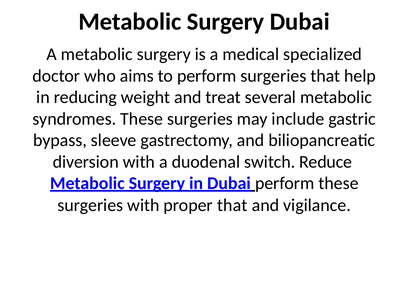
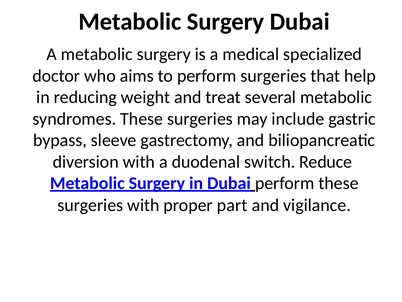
proper that: that -> part
